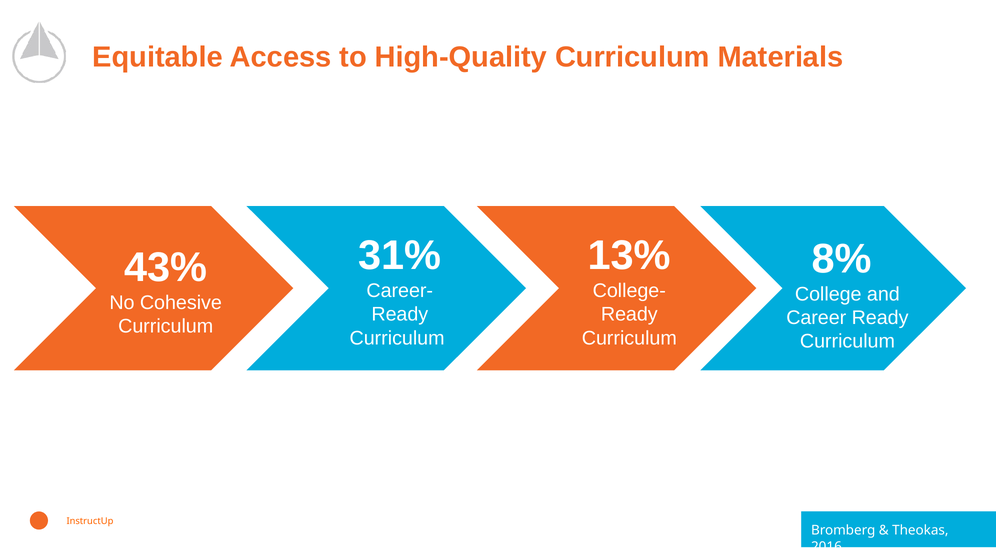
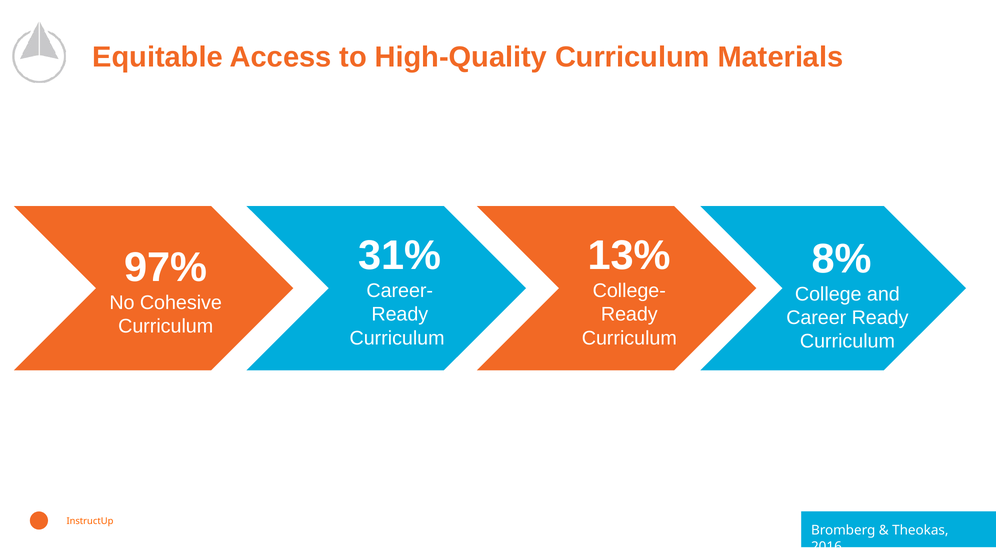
43%: 43% -> 97%
